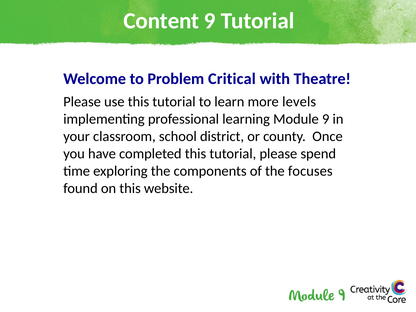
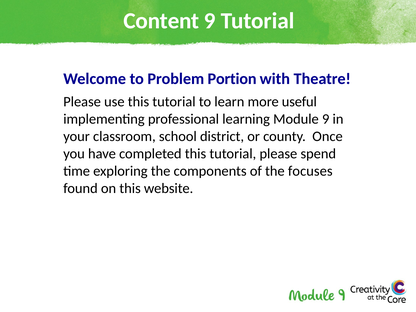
Critical: Critical -> Portion
levels: levels -> useful
